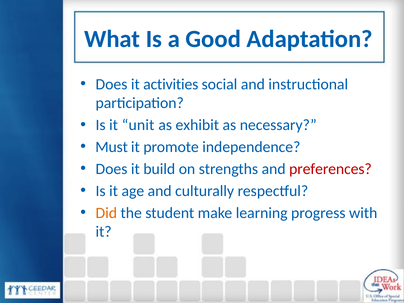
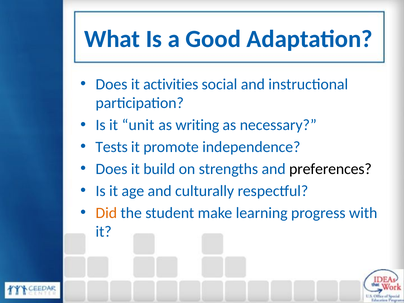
exhibit: exhibit -> writing
Must: Must -> Tests
preferences colour: red -> black
